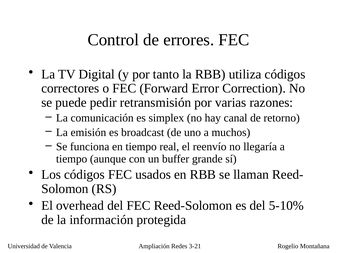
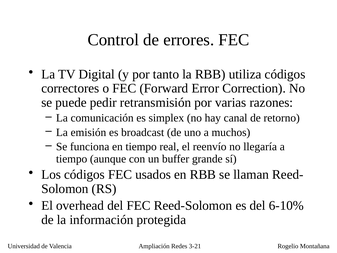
5-10%: 5-10% -> 6-10%
